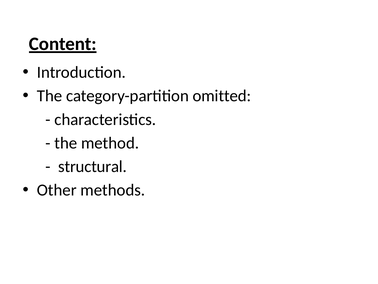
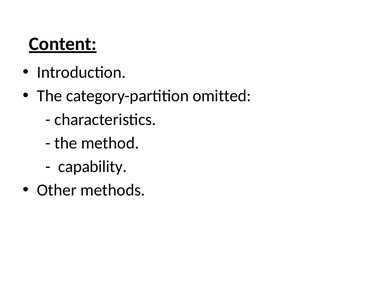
structural: structural -> capability
